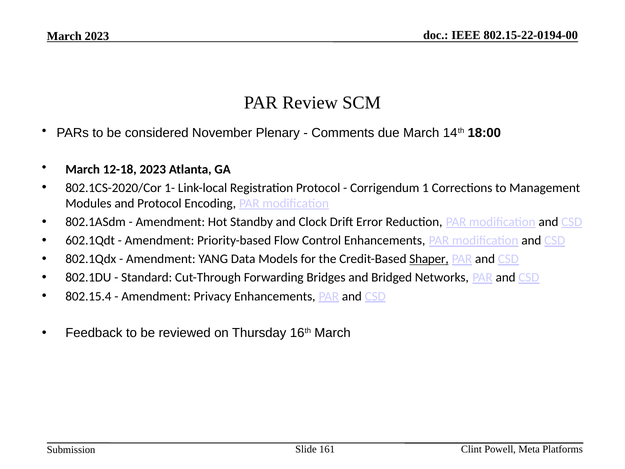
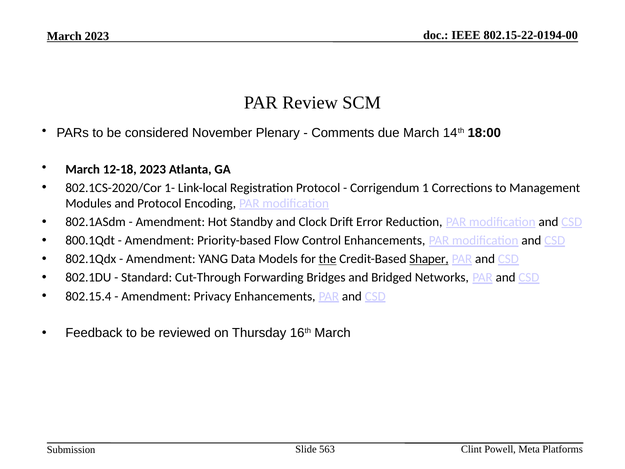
602.1Qdt: 602.1Qdt -> 800.1Qdt
the underline: none -> present
161: 161 -> 563
